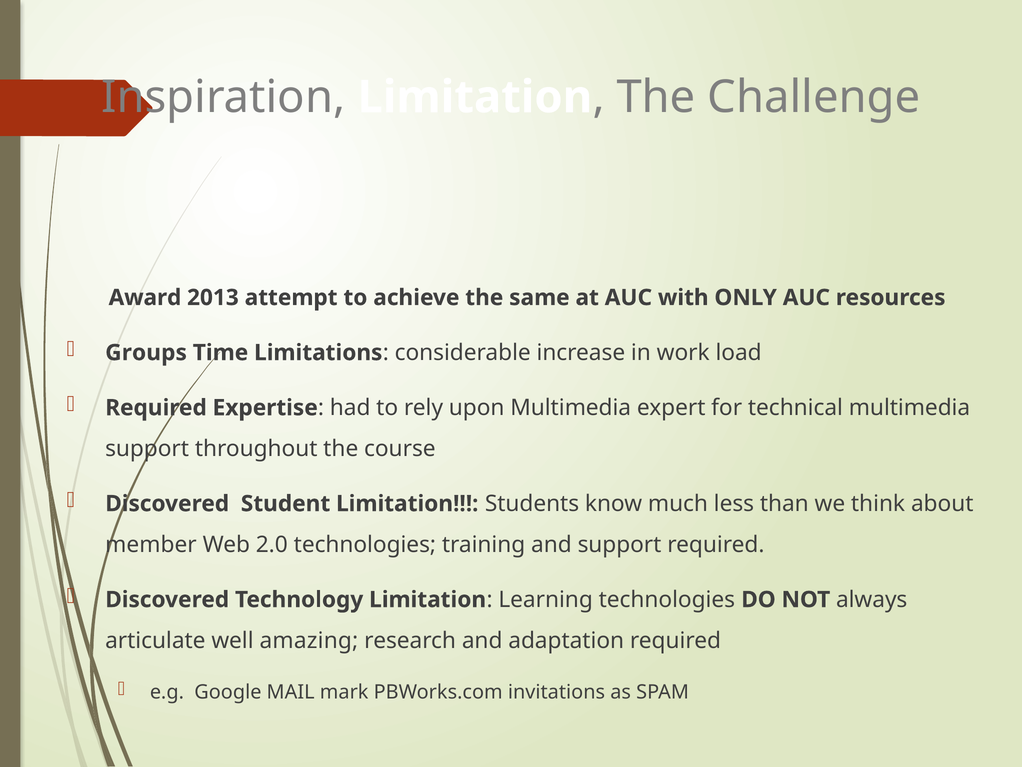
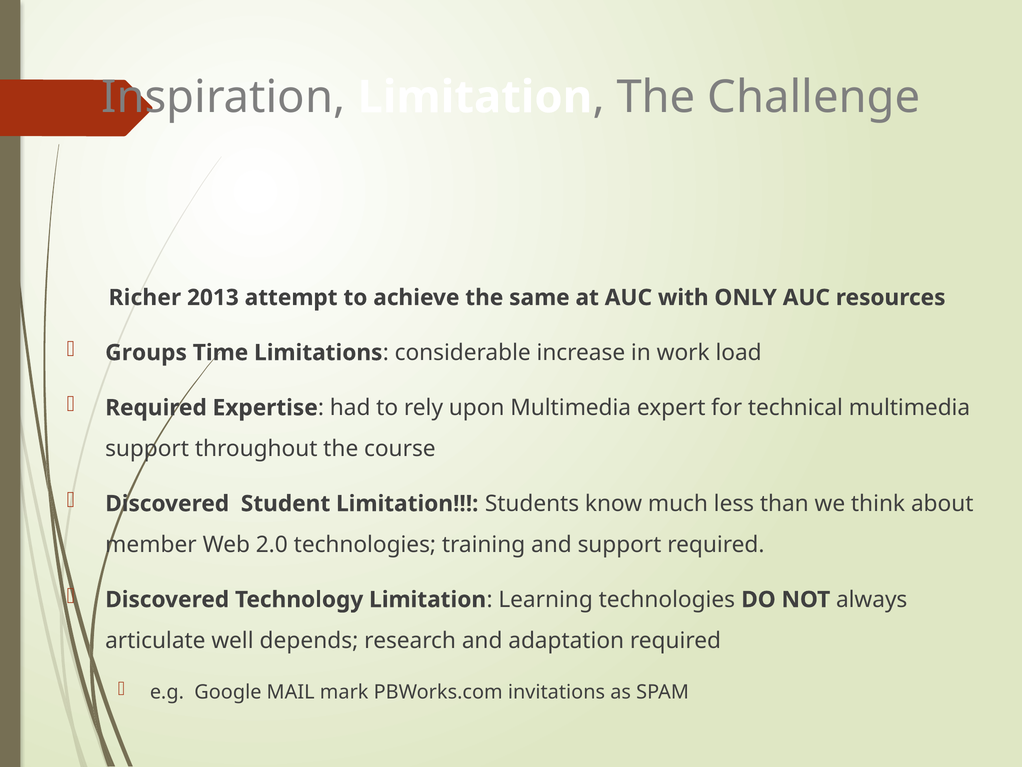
Award: Award -> Richer
amazing: amazing -> depends
